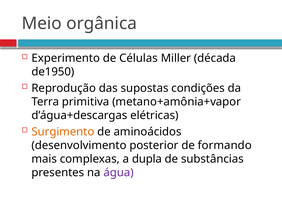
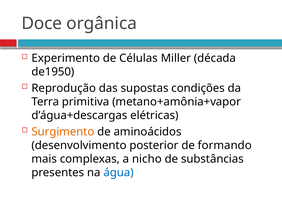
Meio: Meio -> Doce
dupla: dupla -> nicho
água colour: purple -> blue
